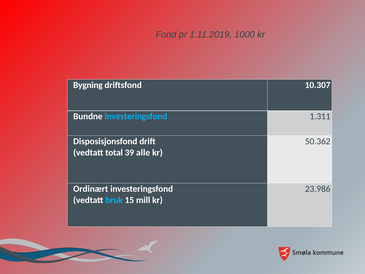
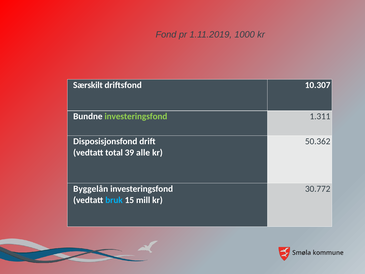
Bygning: Bygning -> Særskilt
investeringsfond at (136, 116) colour: light blue -> light green
Ordinært: Ordinært -> Byggelån
23.986: 23.986 -> 30.772
